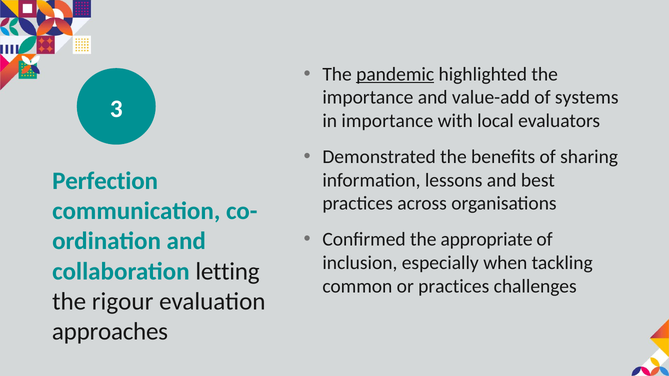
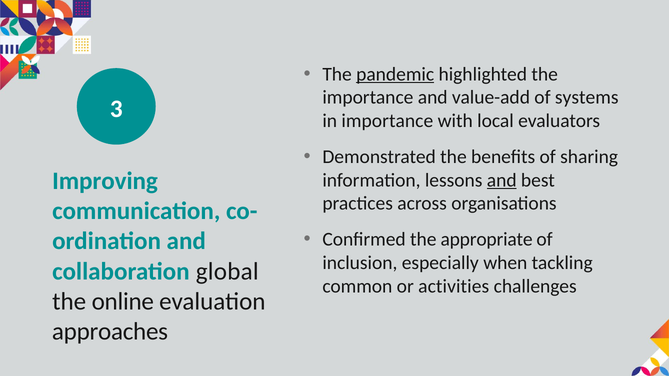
Perfection: Perfection -> Improving
and at (502, 180) underline: none -> present
letting: letting -> global
or practices: practices -> activities
rigour: rigour -> online
